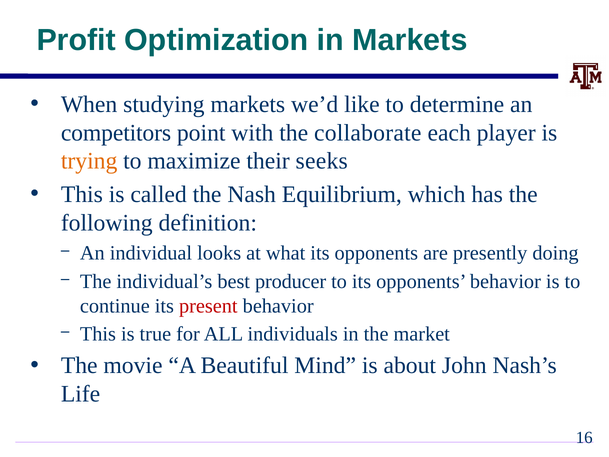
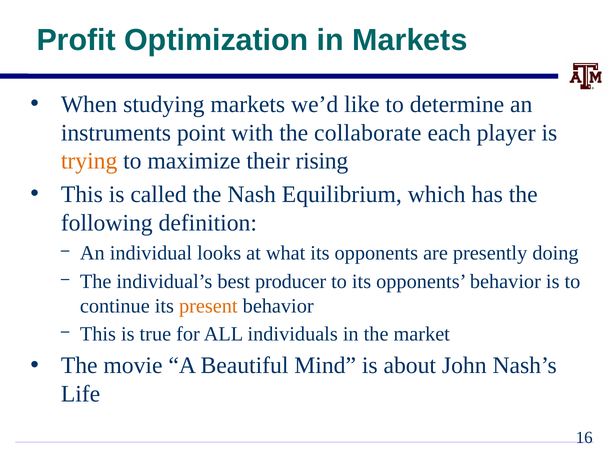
competitors: competitors -> instruments
seeks: seeks -> rising
present colour: red -> orange
